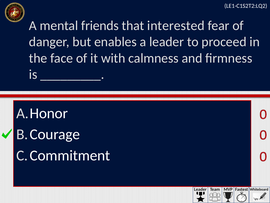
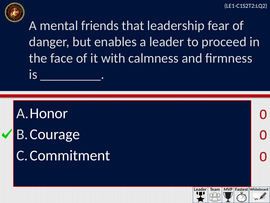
interested: interested -> leadership
